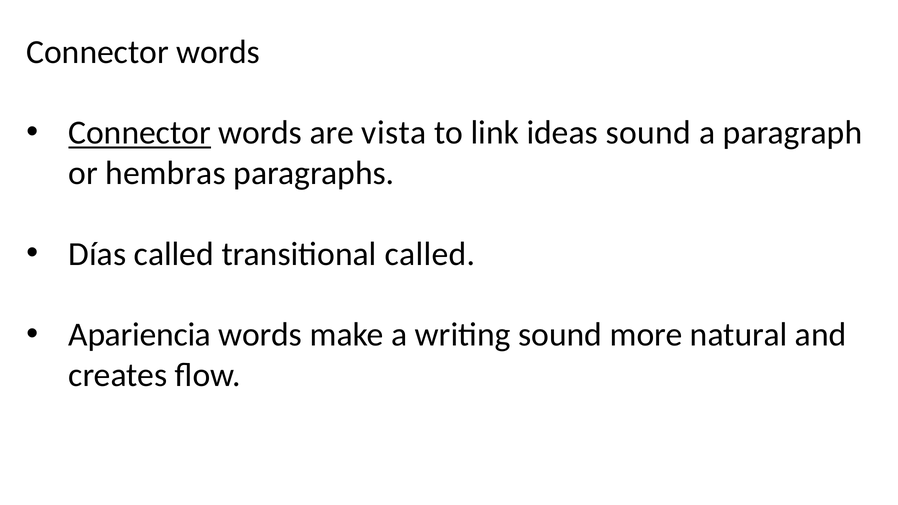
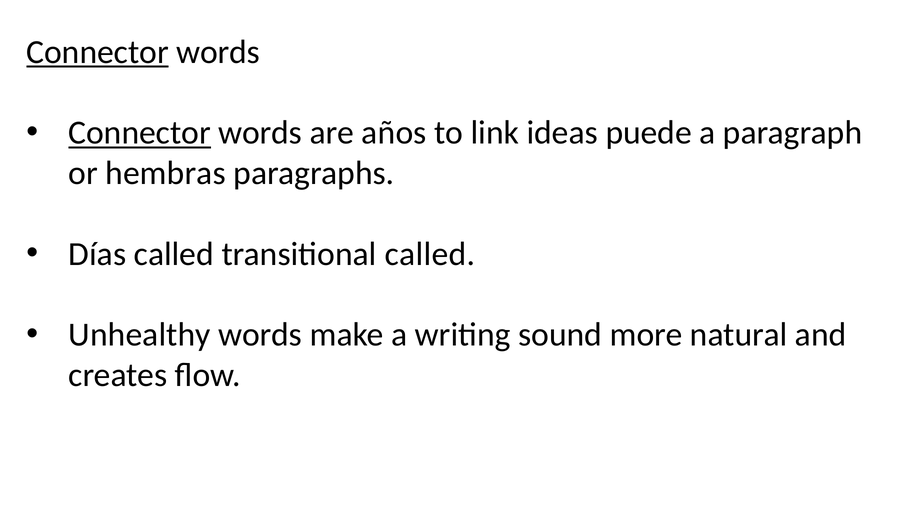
Connector at (97, 52) underline: none -> present
vista: vista -> años
ideas sound: sound -> puede
Apariencia: Apariencia -> Unhealthy
